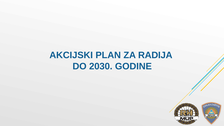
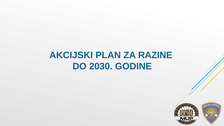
RADIJA: RADIJA -> RAZINE
